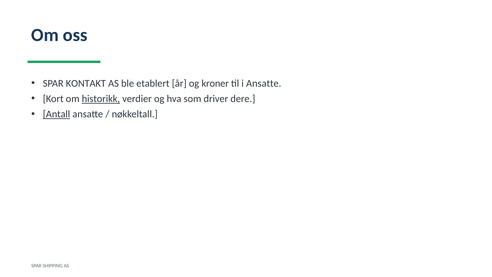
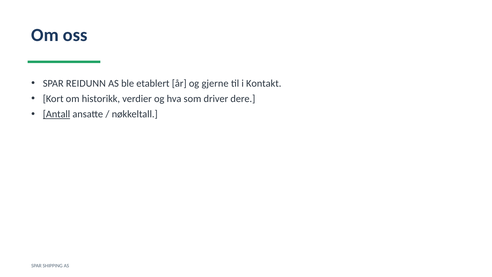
KONTAKT: KONTAKT -> REIDUNN
kroner: kroner -> gjerne
i Ansatte: Ansatte -> Kontakt
historikk underline: present -> none
